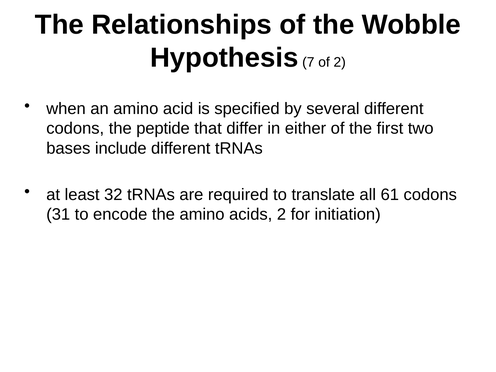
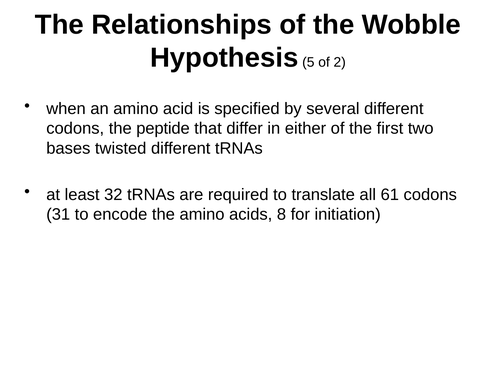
7: 7 -> 5
include: include -> twisted
acids 2: 2 -> 8
